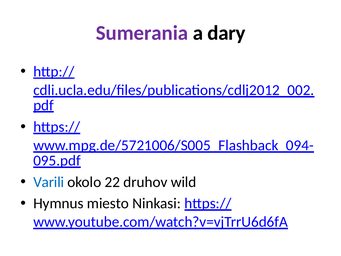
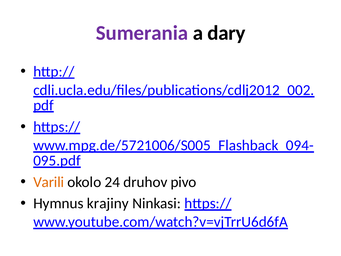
Varili colour: blue -> orange
22: 22 -> 24
wild: wild -> pivo
miesto: miesto -> krajiny
